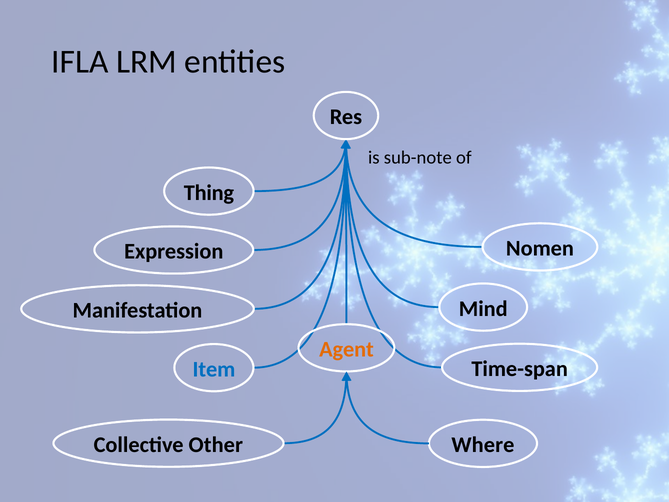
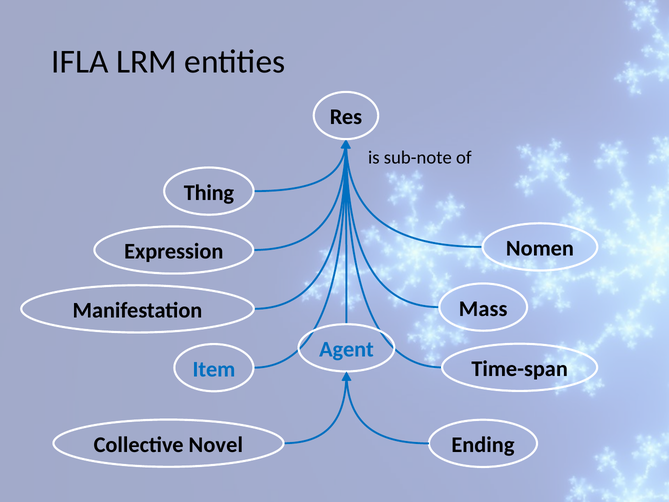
Mind: Mind -> Mass
Agent colour: orange -> blue
Other: Other -> Novel
Where: Where -> Ending
